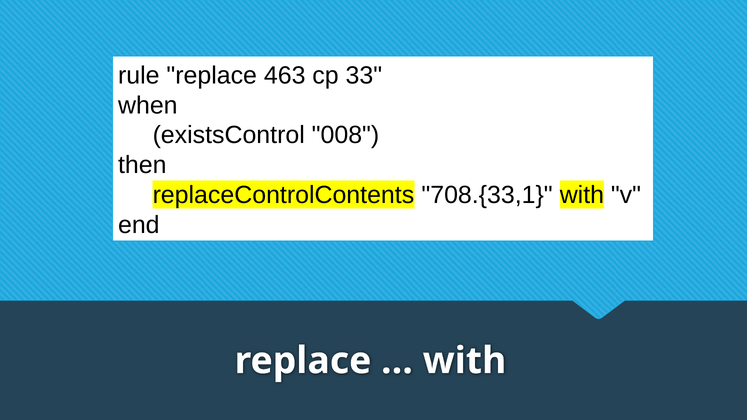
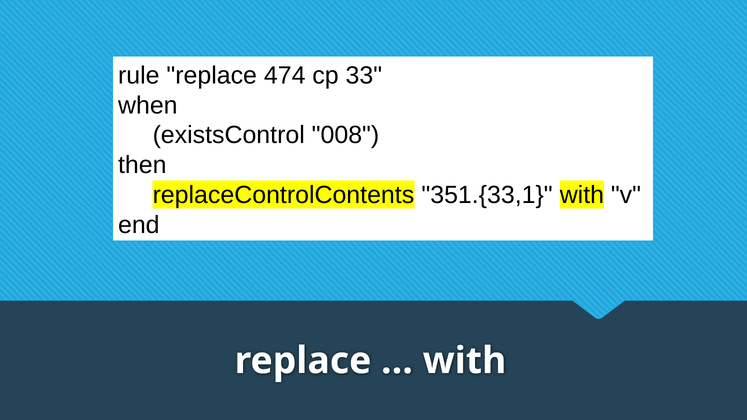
463: 463 -> 474
708.{33,1: 708.{33,1 -> 351.{33,1
